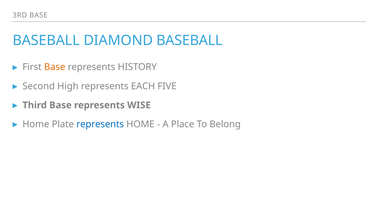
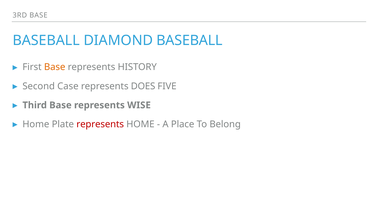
High: High -> Case
EACH: EACH -> DOES
represents at (100, 124) colour: blue -> red
